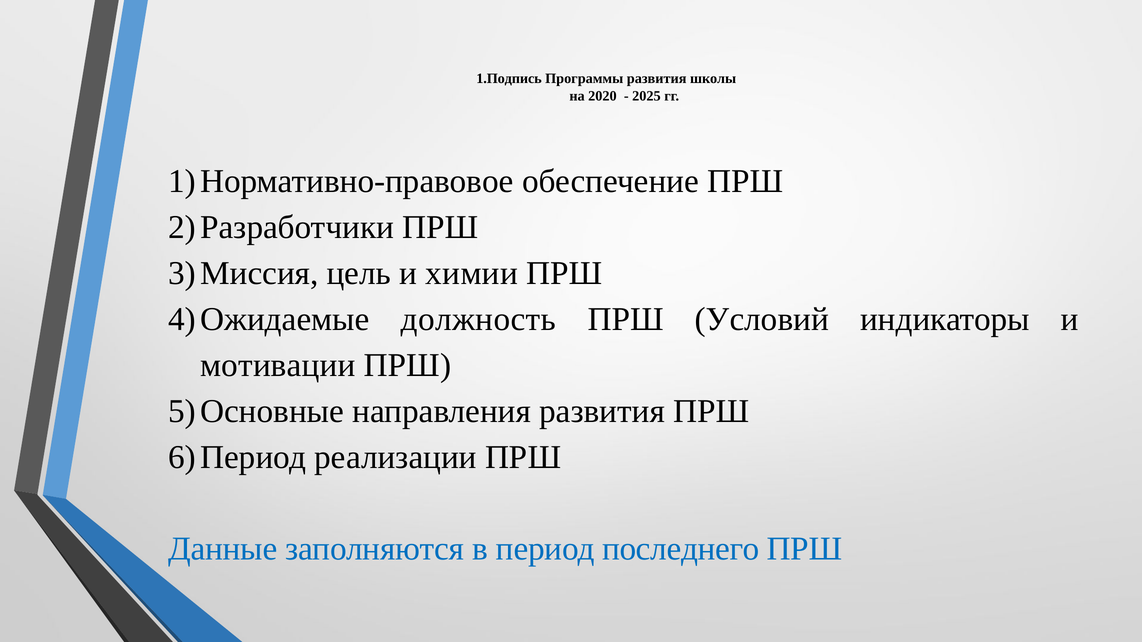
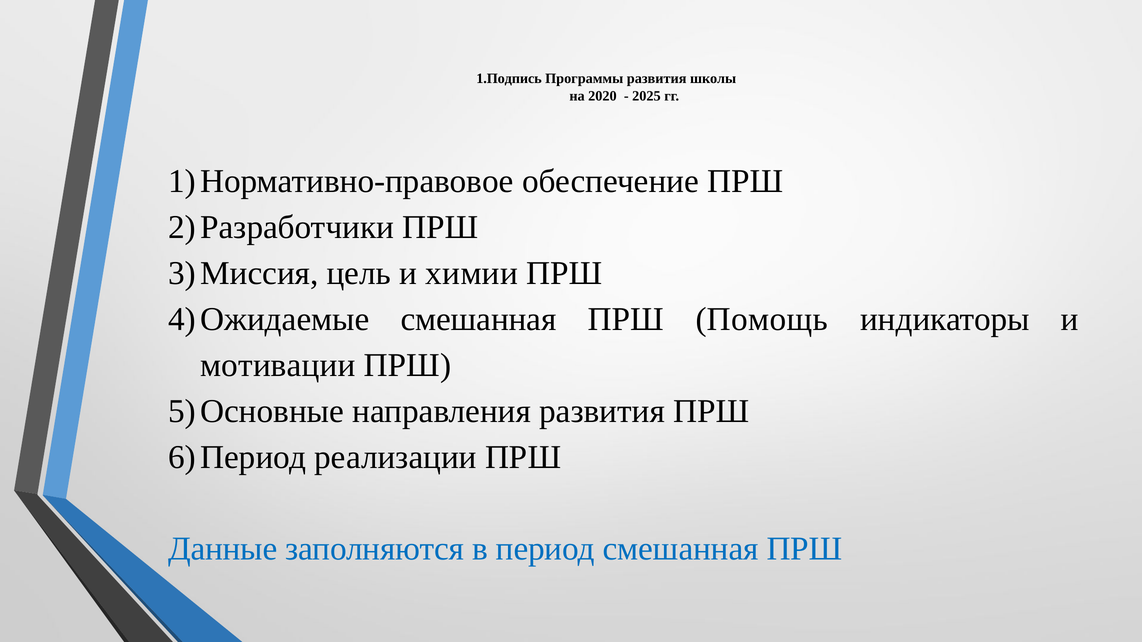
должность at (478, 319): должность -> смешанная
Условий: Условий -> Помощь
период последнего: последнего -> смешанная
